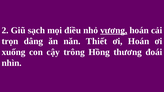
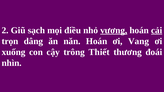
cải underline: none -> present
năn Thiết: Thiết -> Hoán
ơi Hoán: Hoán -> Vang
Hồng: Hồng -> Thiết
